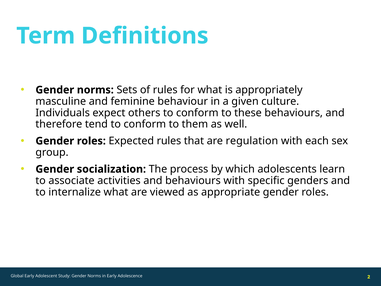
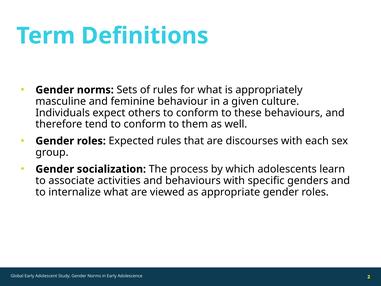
regulation: regulation -> discourses
